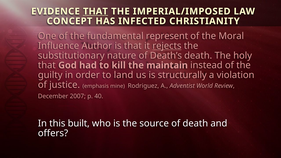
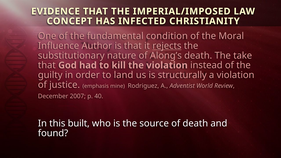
THAT at (95, 11) underline: present -> none
represent: represent -> condition
Death’s: Death’s -> Along’s
holy: holy -> take
the maintain: maintain -> violation
offers: offers -> found
